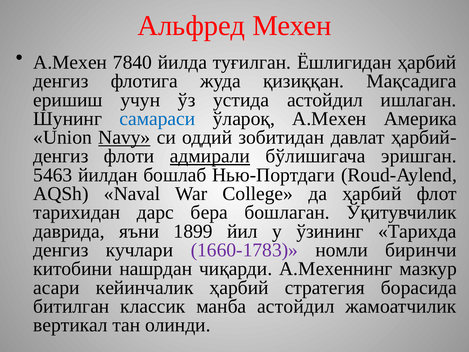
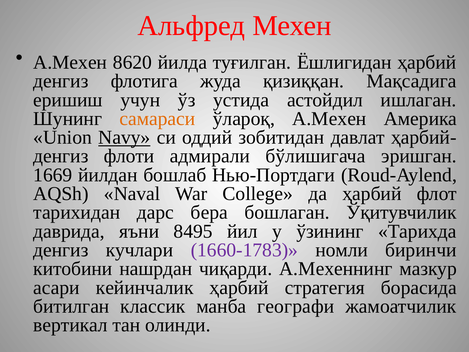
7840: 7840 -> 8620
самараси colour: blue -> orange
адмирали underline: present -> none
5463: 5463 -> 1669
1899: 1899 -> 8495
манба астойдил: астойдил -> гeографи
